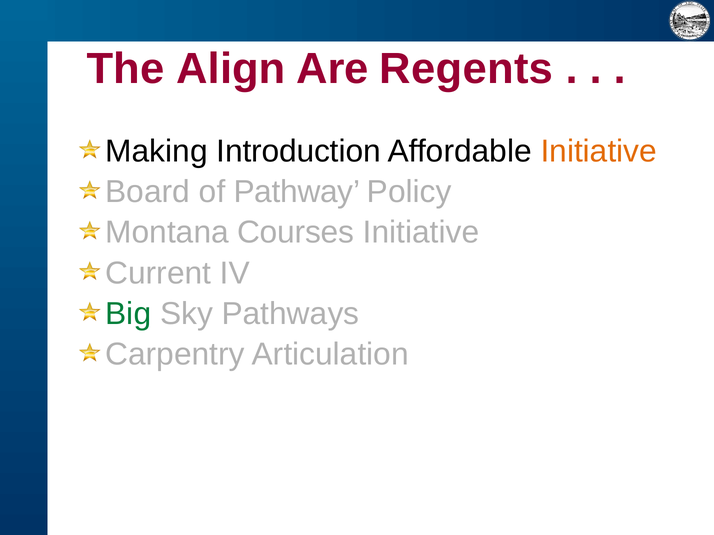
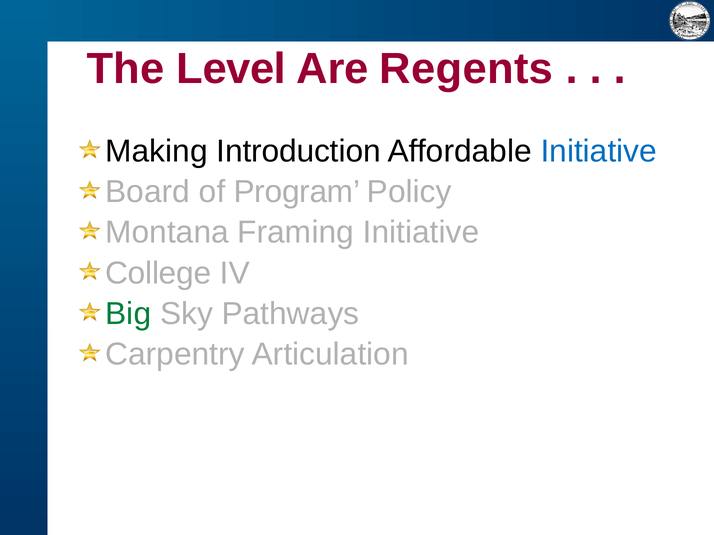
Align: Align -> Level
Initiative at (599, 151) colour: orange -> blue
Pathway: Pathway -> Program
Courses: Courses -> Framing
Current: Current -> College
